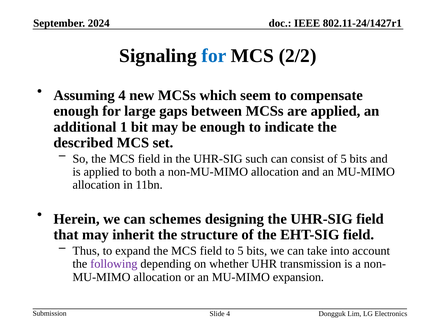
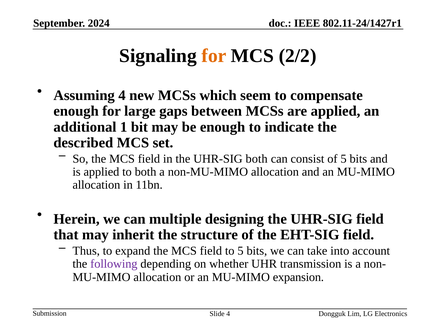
for at (214, 56) colour: blue -> orange
UHR-SIG such: such -> both
schemes: schemes -> multiple
